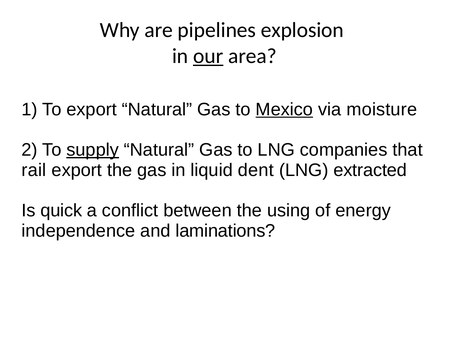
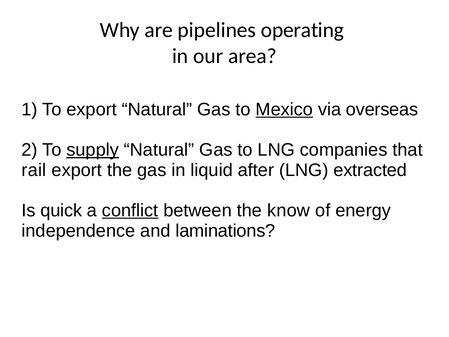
explosion: explosion -> operating
our underline: present -> none
moisture: moisture -> overseas
dent: dent -> after
conflict underline: none -> present
using: using -> know
